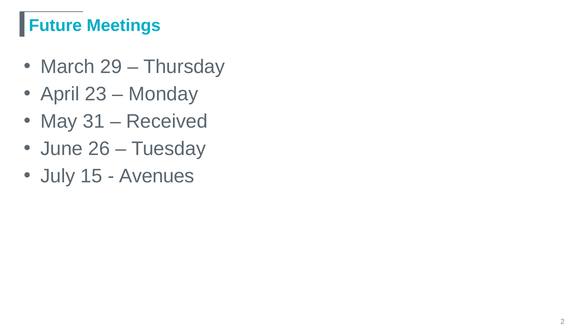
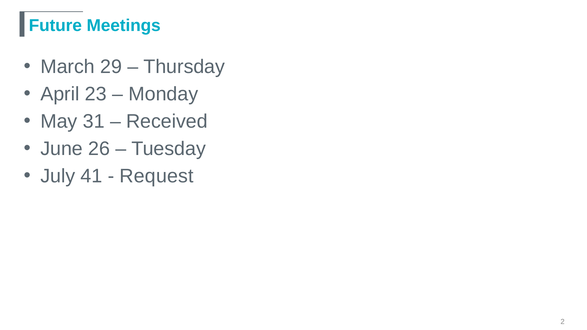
15: 15 -> 41
Avenues: Avenues -> Request
